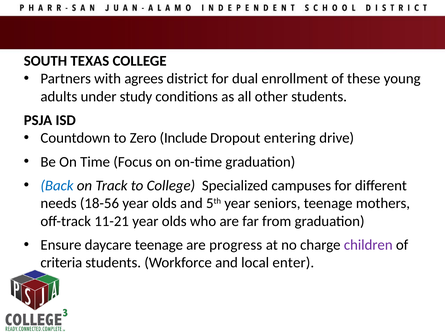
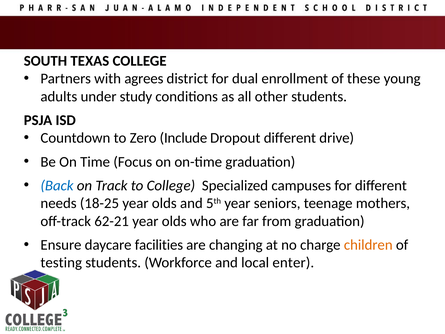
Dropout entering: entering -> different
18-56: 18-56 -> 18-25
11-21: 11-21 -> 62-21
daycare teenage: teenage -> facilities
progress: progress -> changing
children colour: purple -> orange
criteria: criteria -> testing
